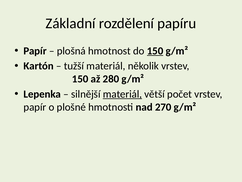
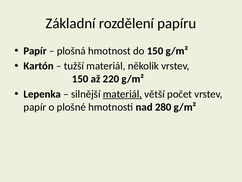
150 at (155, 51) underline: present -> none
280: 280 -> 220
270: 270 -> 280
